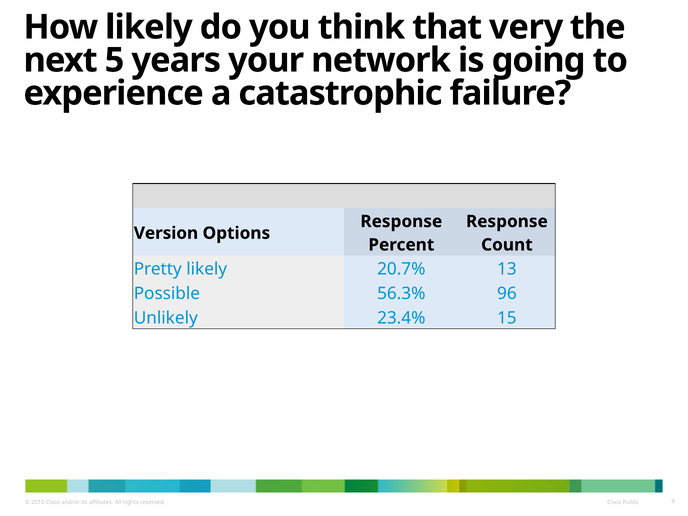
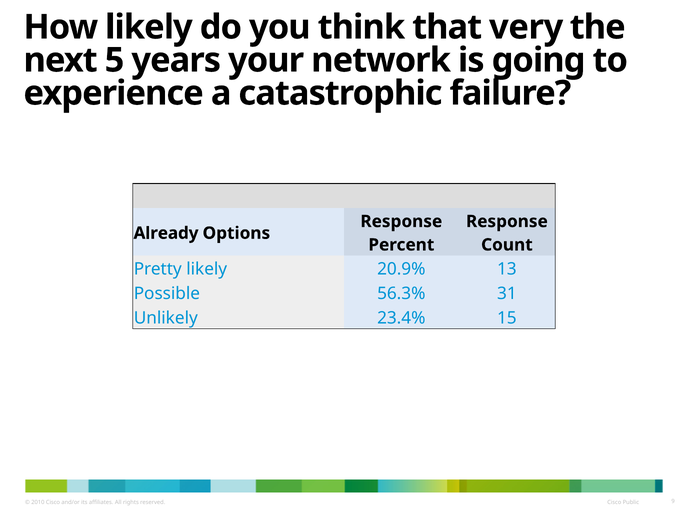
Version: Version -> Already
20.7%: 20.7% -> 20.9%
96: 96 -> 31
